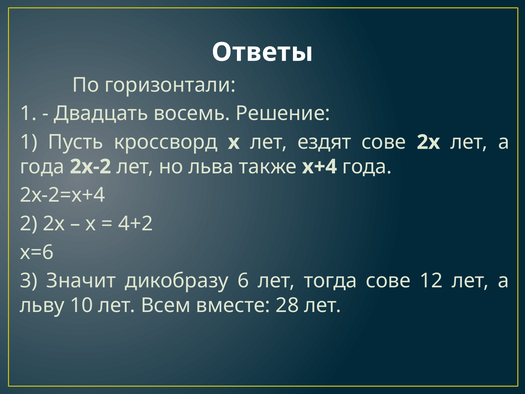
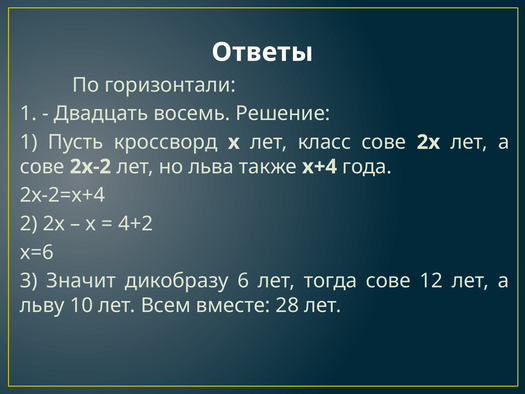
ездят: ездят -> класс
года at (42, 167): года -> сове
